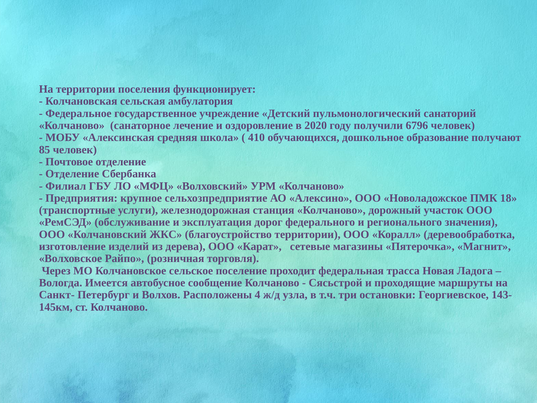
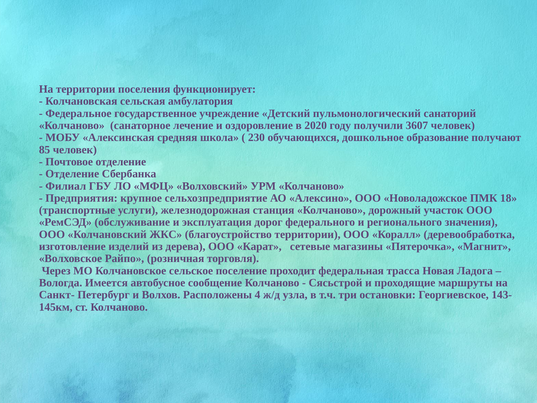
6796: 6796 -> 3607
410: 410 -> 230
